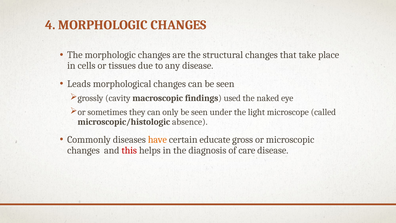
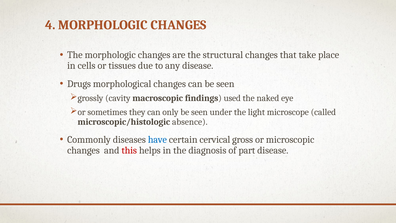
Leads: Leads -> Drugs
have colour: orange -> blue
educate: educate -> cervical
care: care -> part
